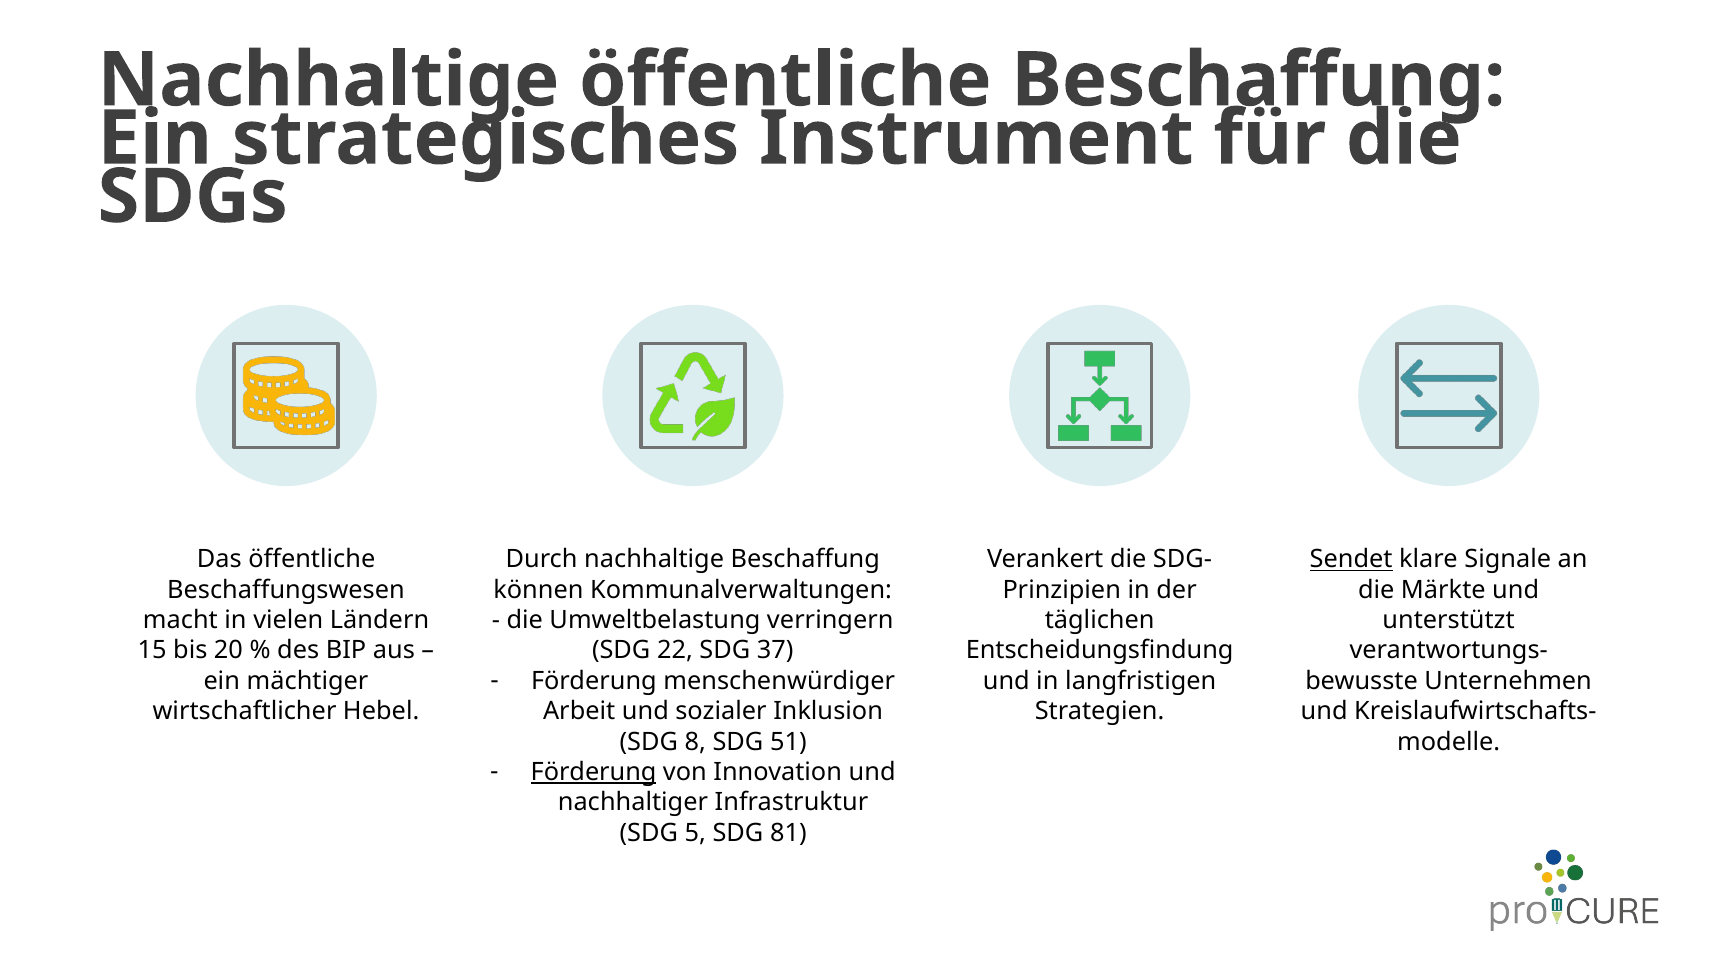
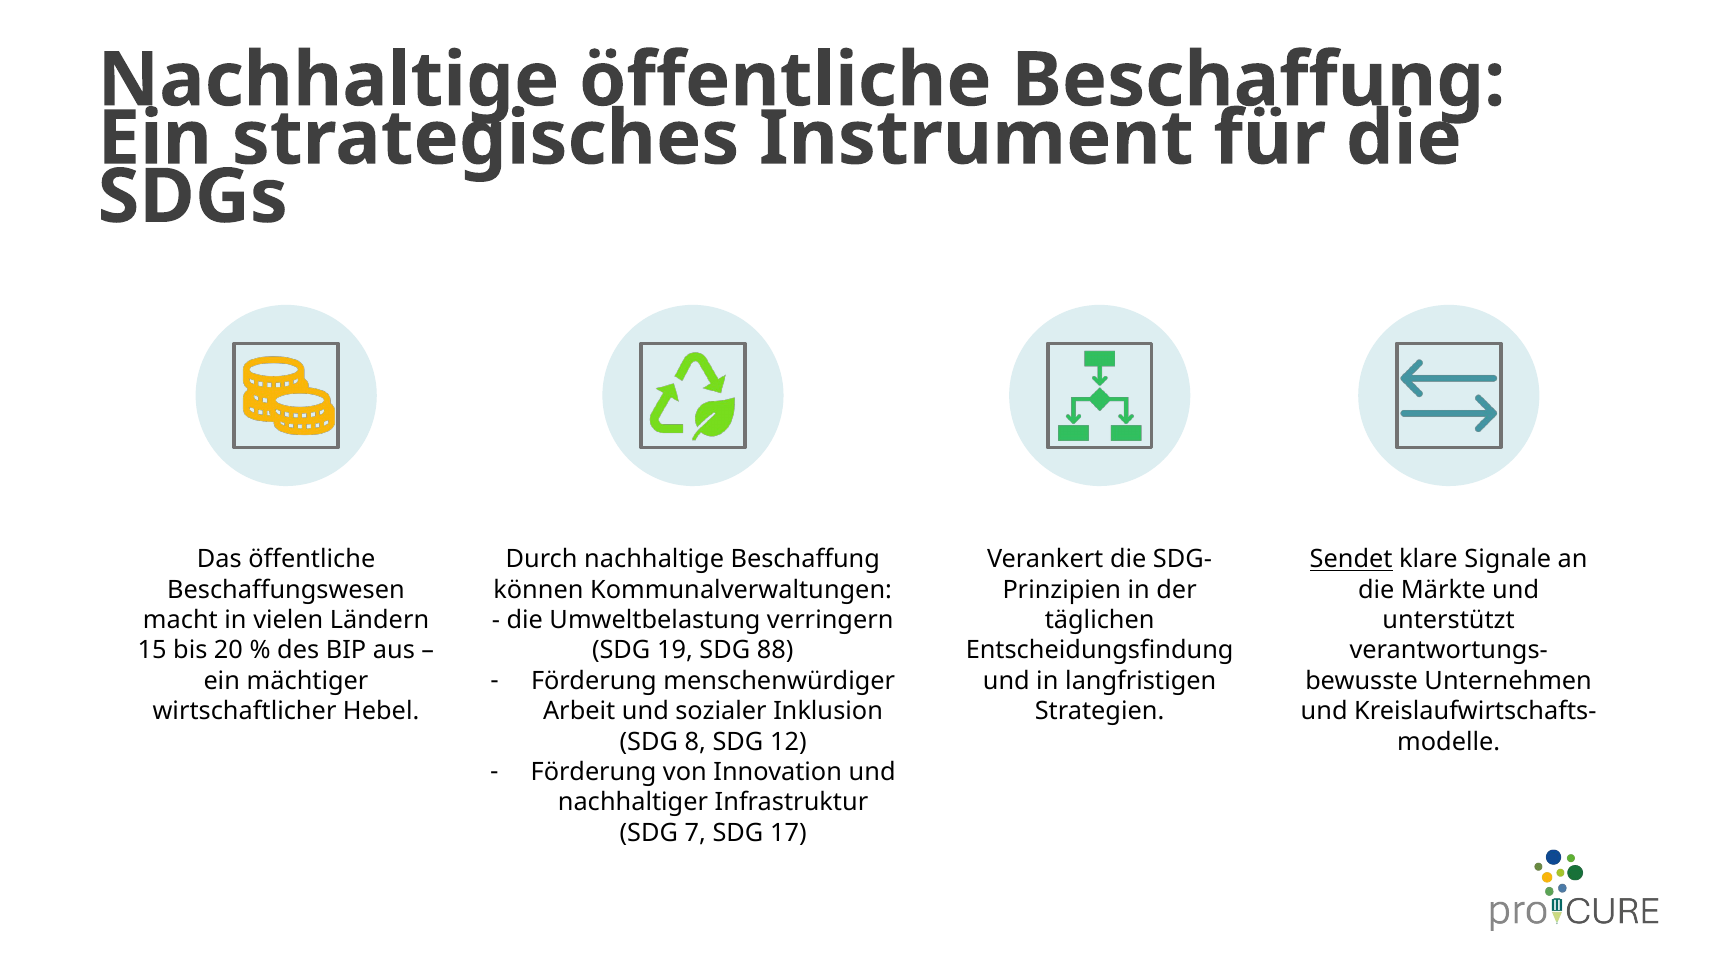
22: 22 -> 19
37: 37 -> 88
51: 51 -> 12
Förderung at (594, 772) underline: present -> none
5: 5 -> 7
81: 81 -> 17
